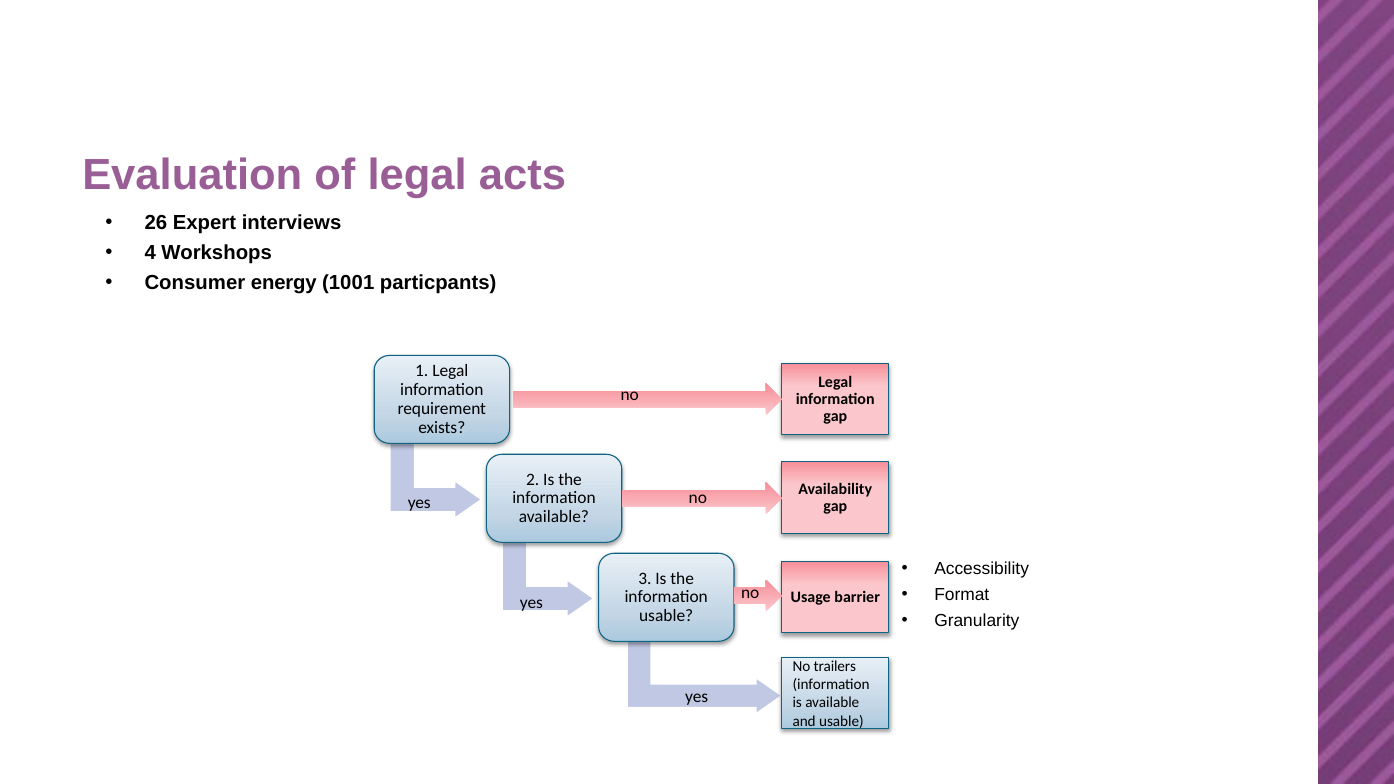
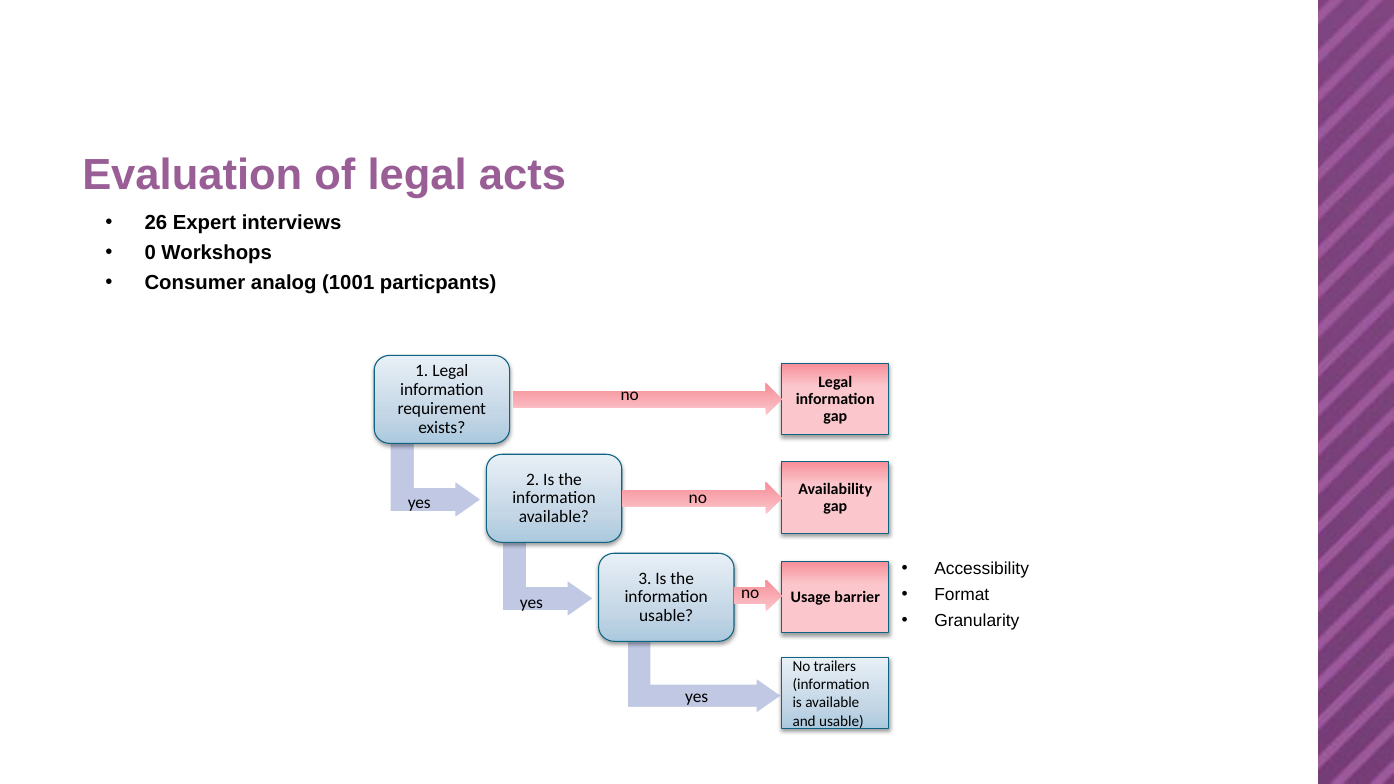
4: 4 -> 0
energy: energy -> analog
